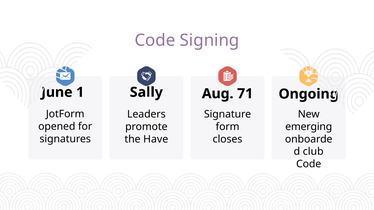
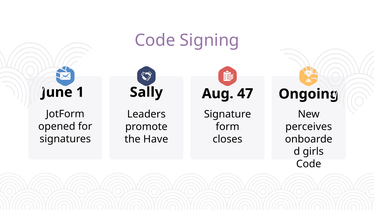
71: 71 -> 47
emerging: emerging -> perceives
club: club -> girls
